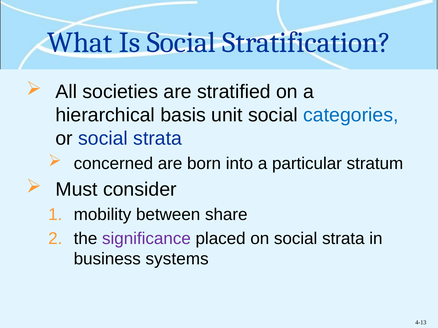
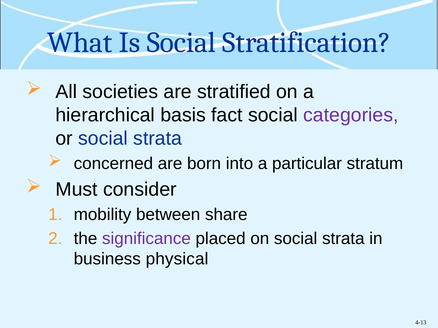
unit: unit -> fact
categories colour: blue -> purple
systems: systems -> physical
